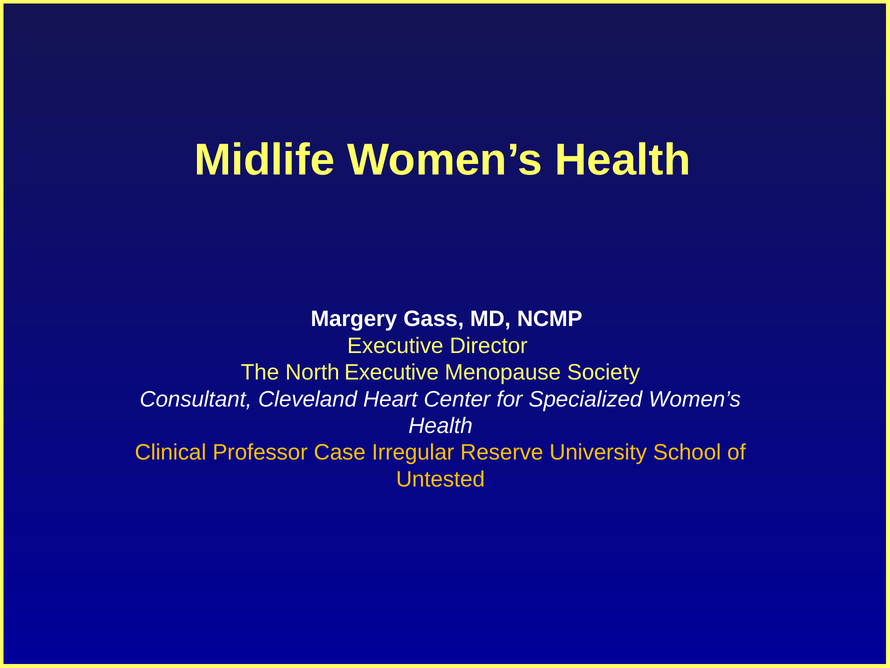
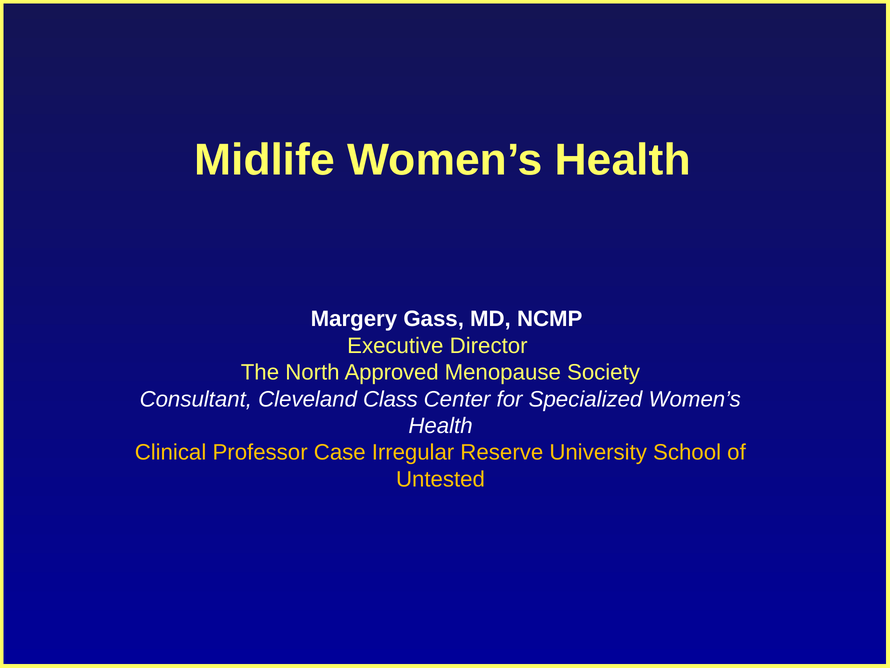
North Executive: Executive -> Approved
Heart: Heart -> Class
